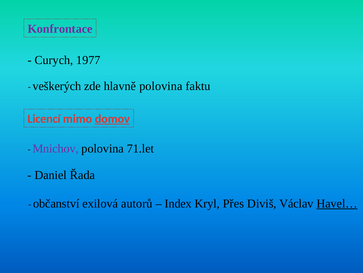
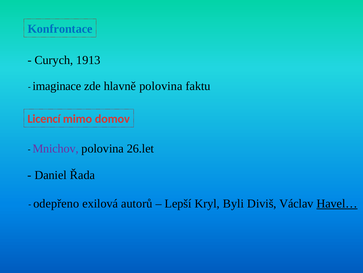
Konfrontace colour: purple -> blue
1977: 1977 -> 1913
veškerých: veškerých -> imaginace
domov underline: present -> none
71.let: 71.let -> 26.let
občanství: občanství -> odepřeno
Index: Index -> Lepší
Přes: Přes -> Byli
